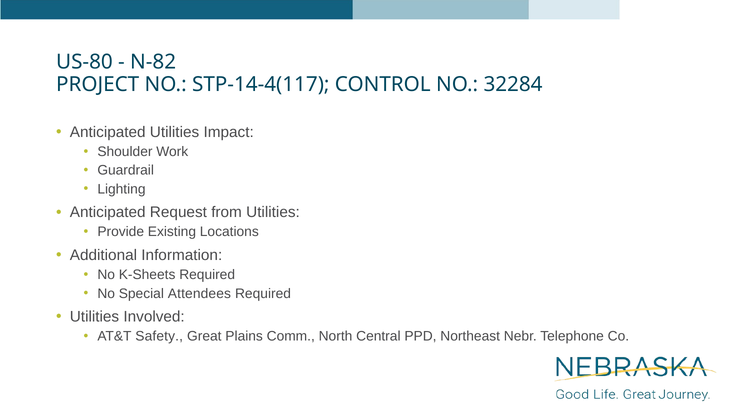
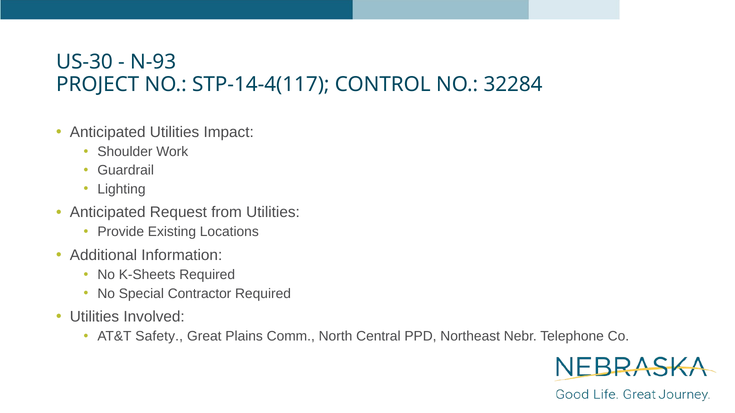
US-80: US-80 -> US-30
N-82: N-82 -> N-93
Attendees: Attendees -> Contractor
